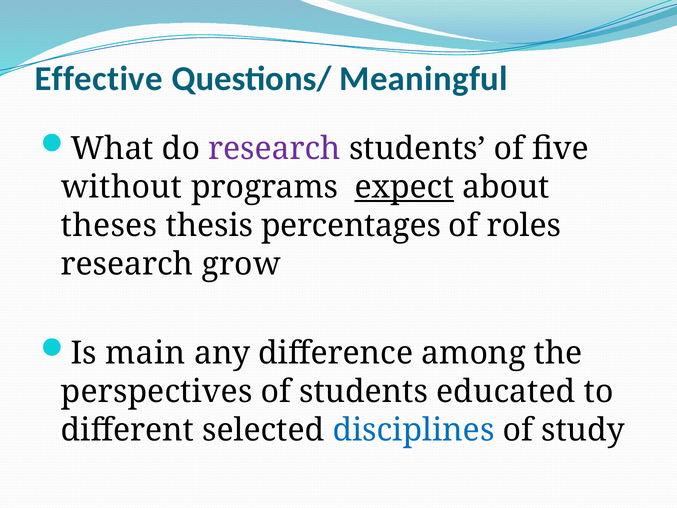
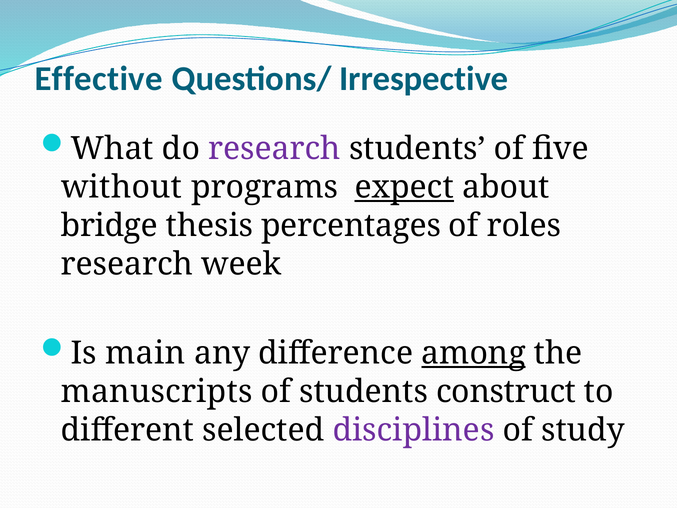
Meaningful: Meaningful -> Irrespective
theses: theses -> bridge
grow: grow -> week
among underline: none -> present
perspectives: perspectives -> manuscripts
educated: educated -> construct
disciplines colour: blue -> purple
